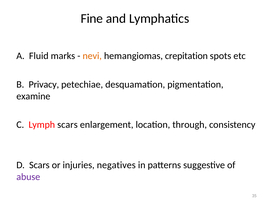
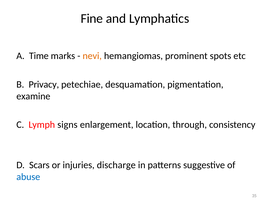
Fluid: Fluid -> Time
crepitation: crepitation -> prominent
Lymph scars: scars -> signs
negatives: negatives -> discharge
abuse colour: purple -> blue
